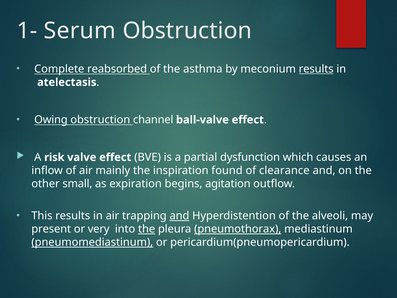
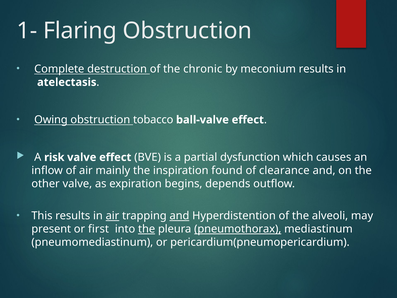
Serum: Serum -> Flaring
reabsorbed: reabsorbed -> destruction
asthma: asthma -> chronic
results at (316, 69) underline: present -> none
channel: channel -> tobacco
other small: small -> valve
agitation: agitation -> depends
air at (112, 216) underline: none -> present
very: very -> first
pneumomediastinum underline: present -> none
